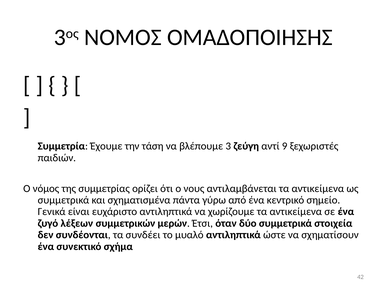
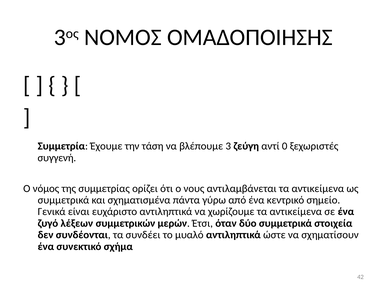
9: 9 -> 0
παιδιών: παιδιών -> συγγενή
